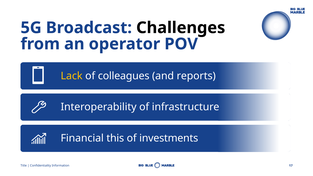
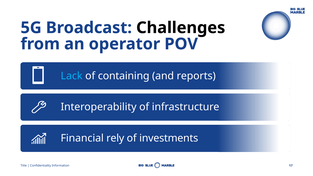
Lack colour: yellow -> light blue
colleagues: colleagues -> containing
this: this -> rely
